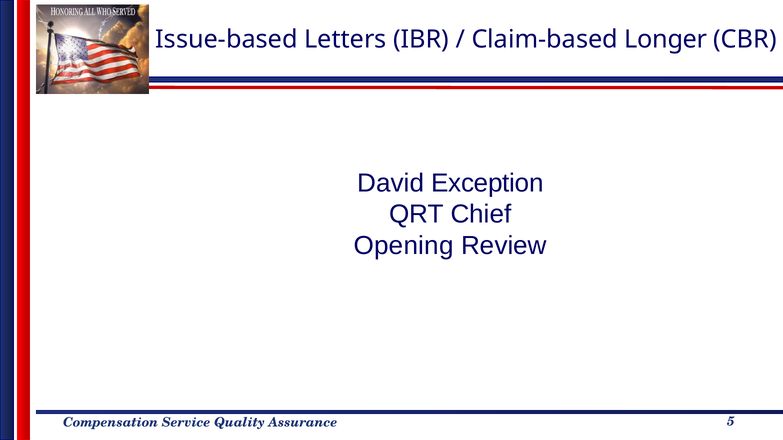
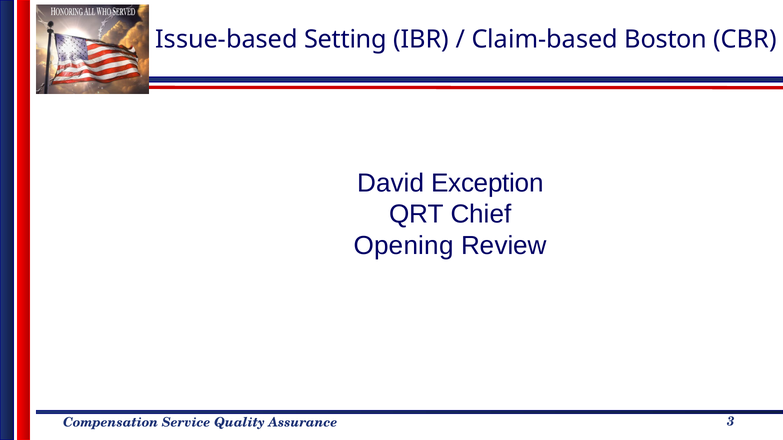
Letters: Letters -> Setting
Longer: Longer -> Boston
5: 5 -> 3
